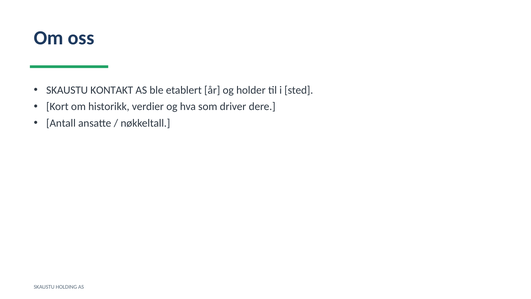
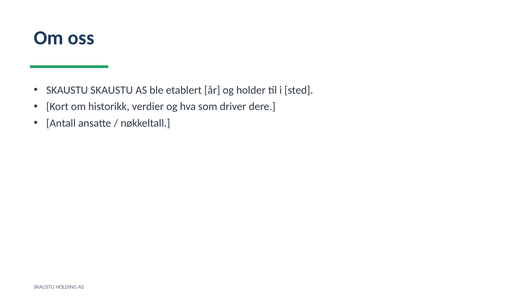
SKAUSTU KONTAKT: KONTAKT -> SKAUSTU
